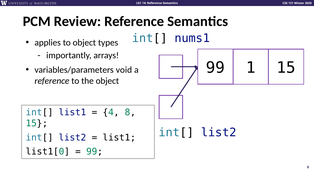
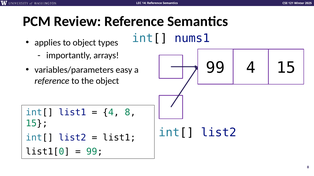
1 at (251, 68): 1 -> 4
void: void -> easy
